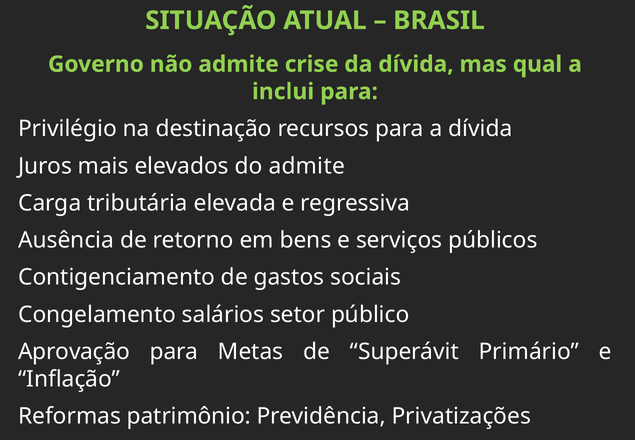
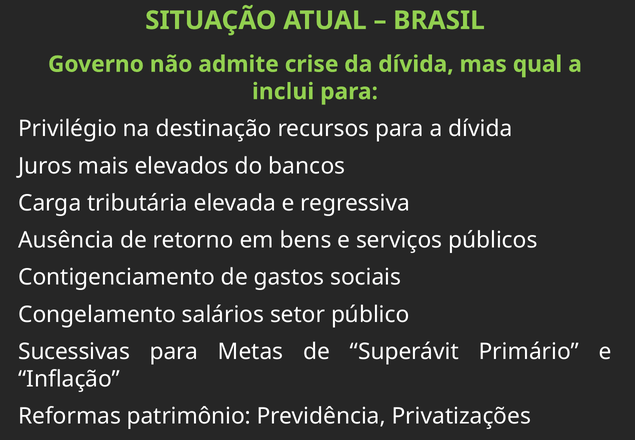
do admite: admite -> bancos
Aprovação: Aprovação -> Sucessivas
